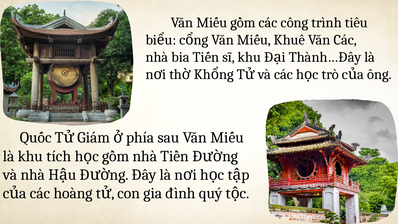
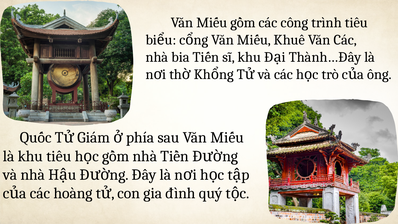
khu tích: tích -> tiêu
